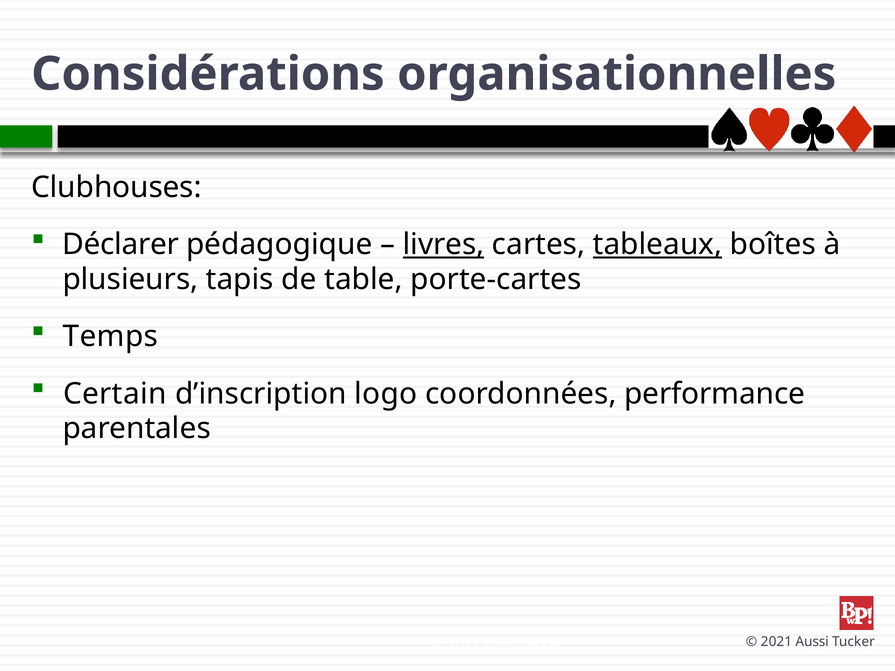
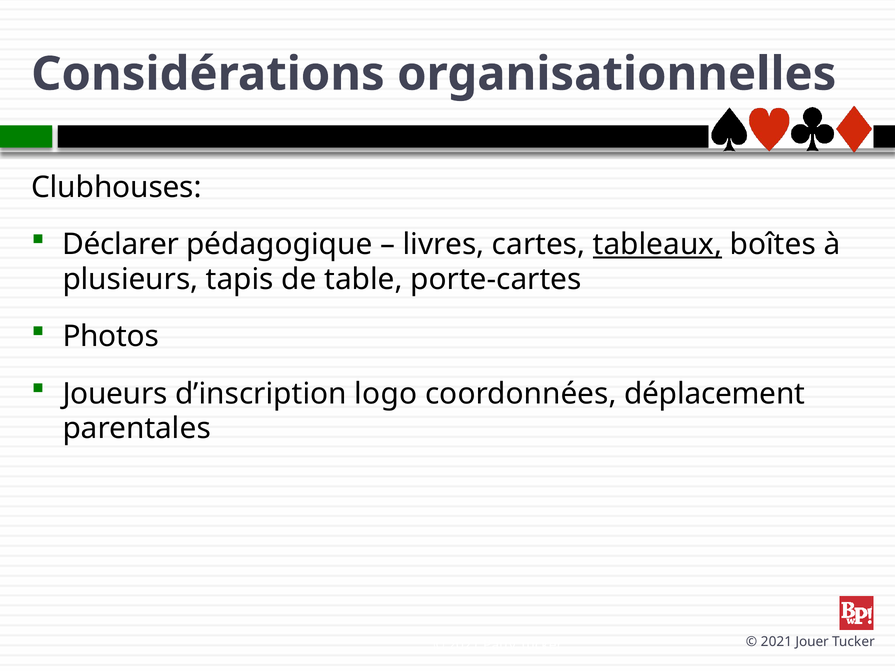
livres underline: present -> none
Temps: Temps -> Photos
Certain: Certain -> Joueurs
performance: performance -> déplacement
Aussi: Aussi -> Jouer
